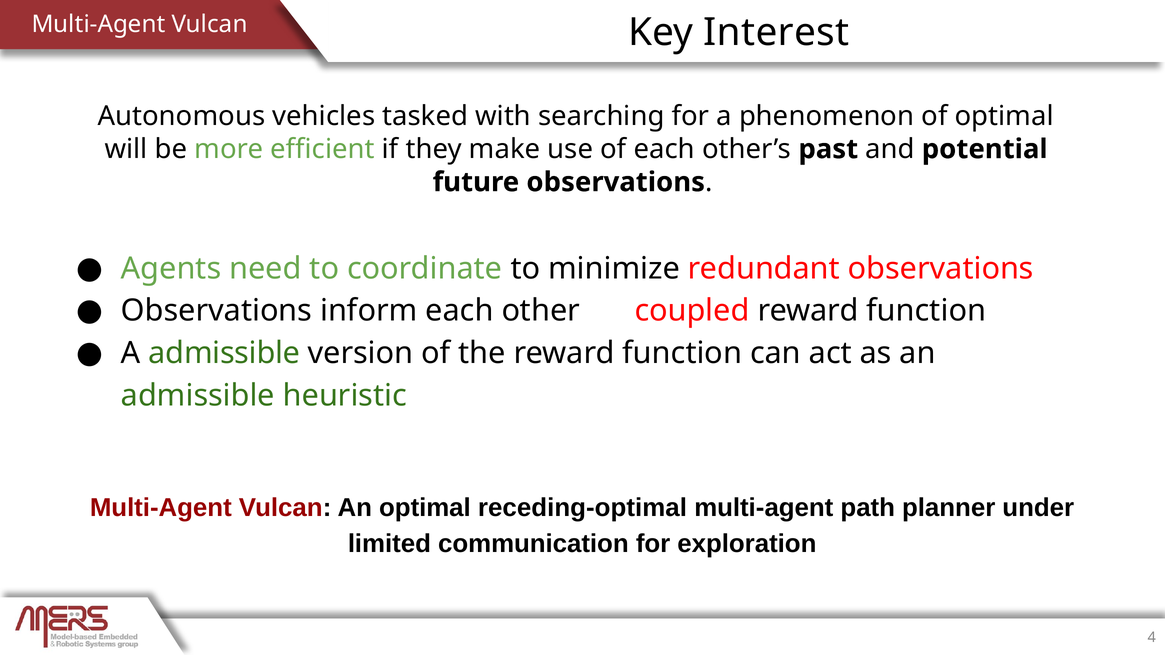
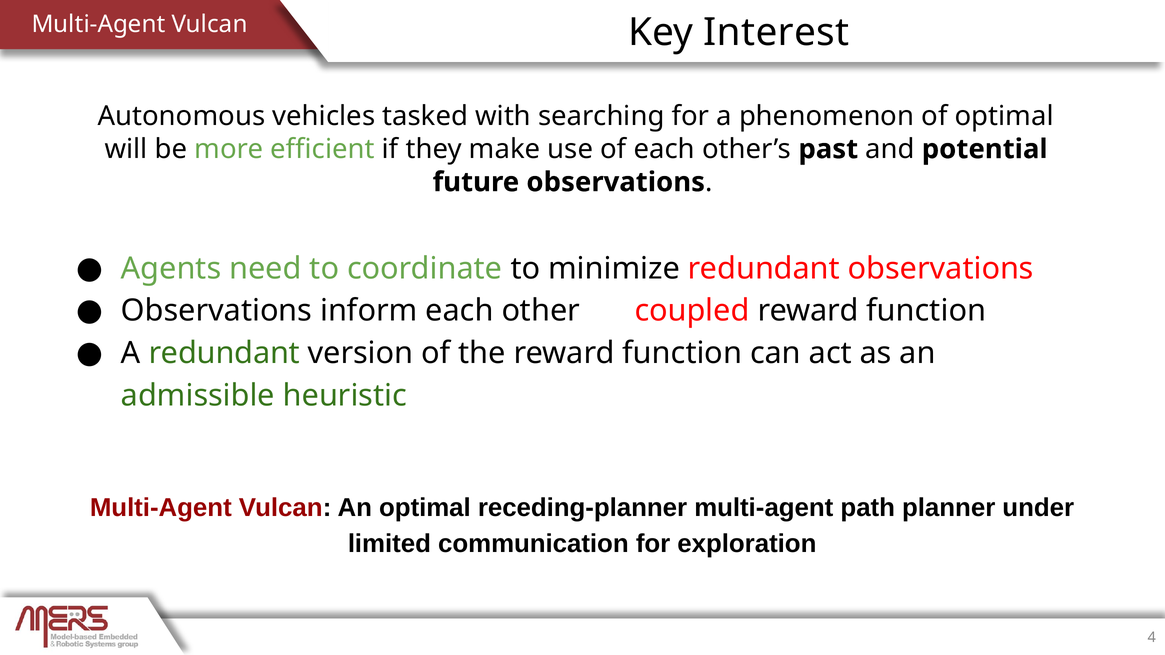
A admissible: admissible -> redundant
receding-optimal: receding-optimal -> receding-planner
